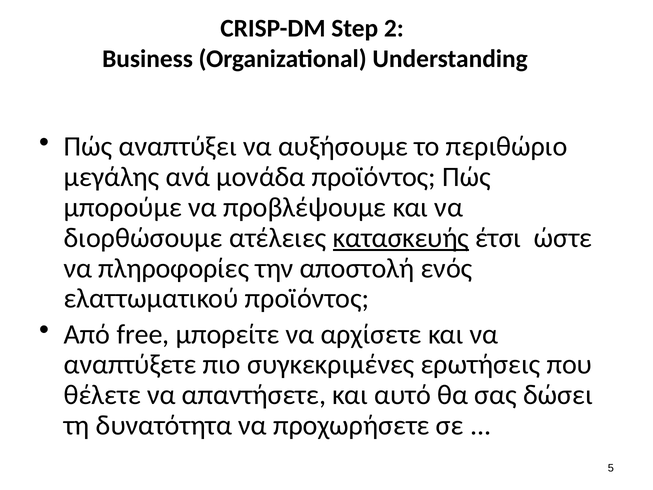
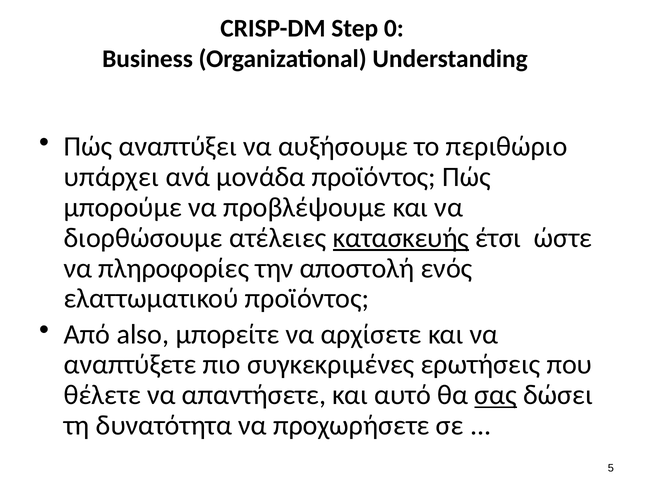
2: 2 -> 0
μεγάλης: μεγάλης -> υπάρχει
free: free -> also
σας underline: none -> present
